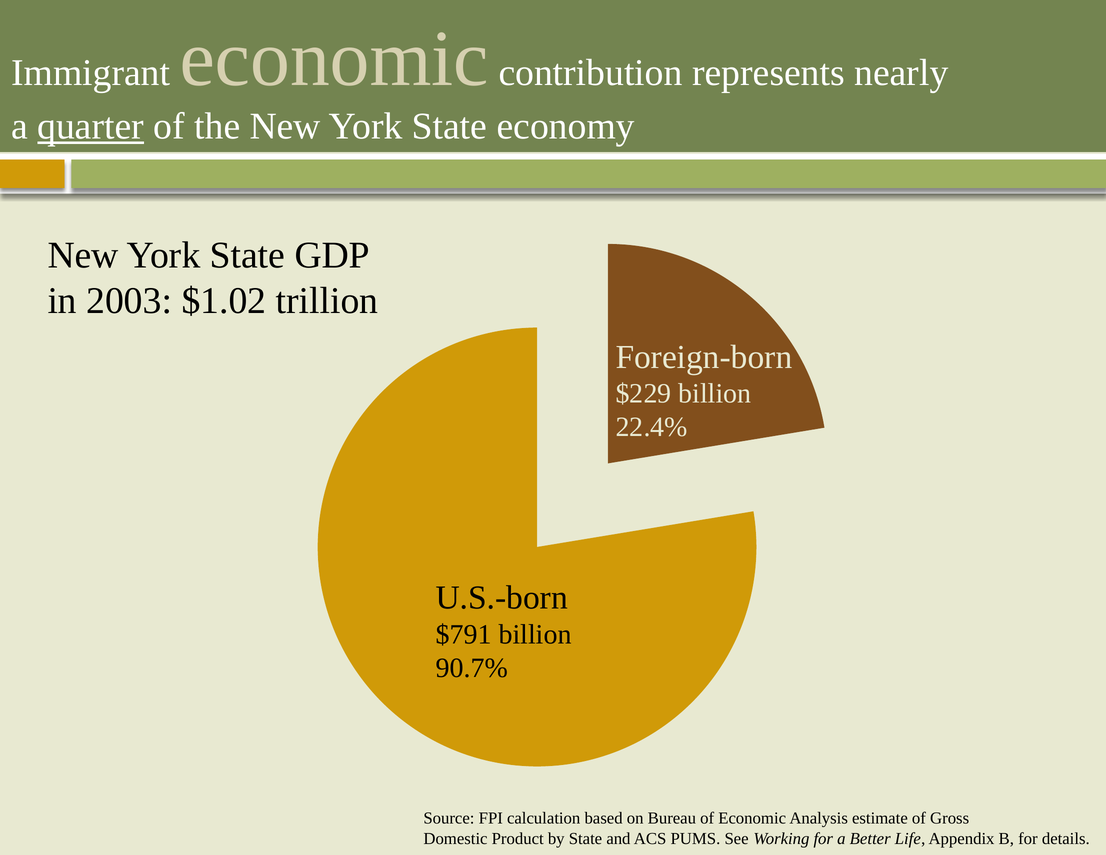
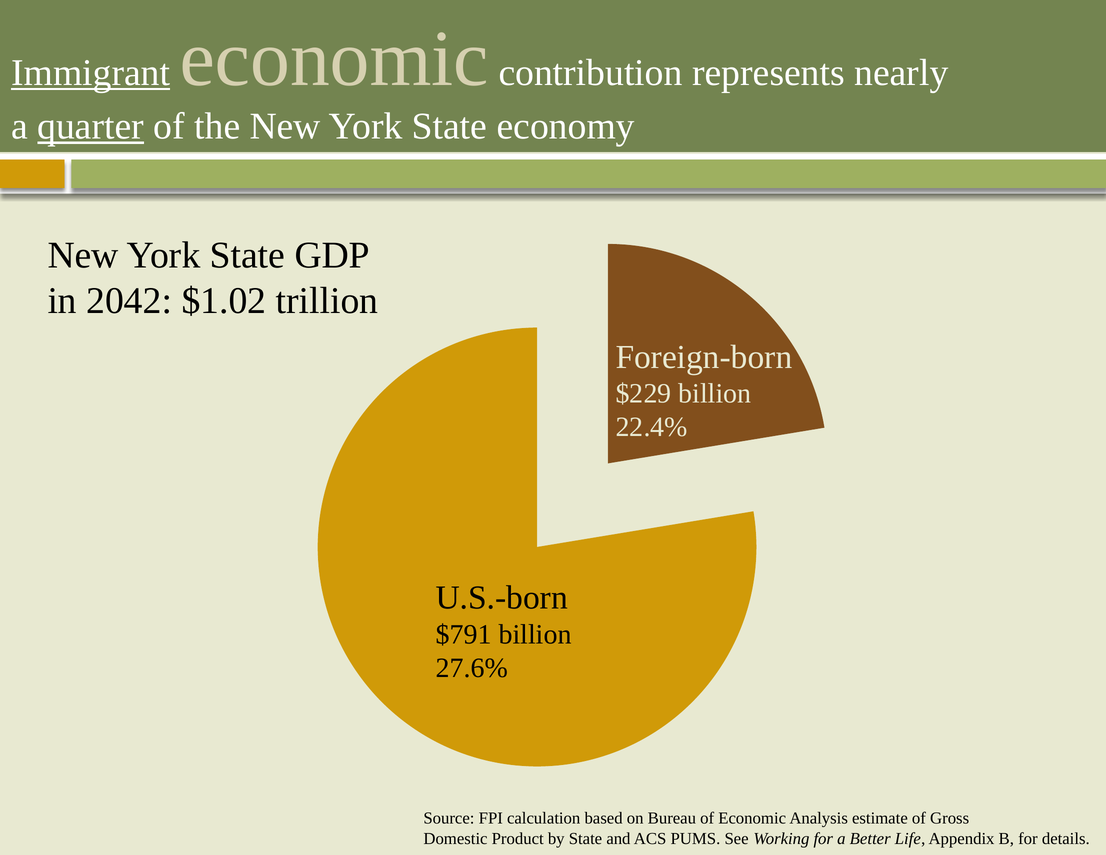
Immigrant underline: none -> present
2003: 2003 -> 2042
90.7%: 90.7% -> 27.6%
